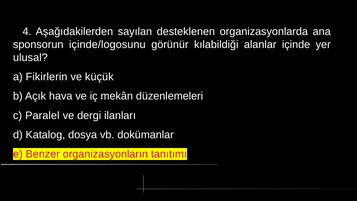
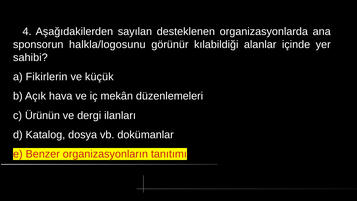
içinde/logosunu: içinde/logosunu -> halkla/logosunu
ulusal: ulusal -> sahibi
Paralel: Paralel -> Ürünün
